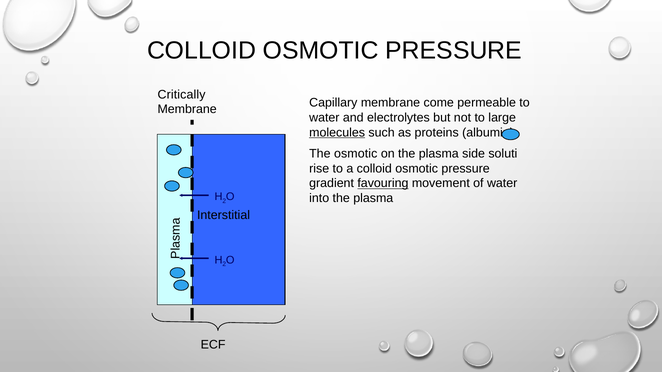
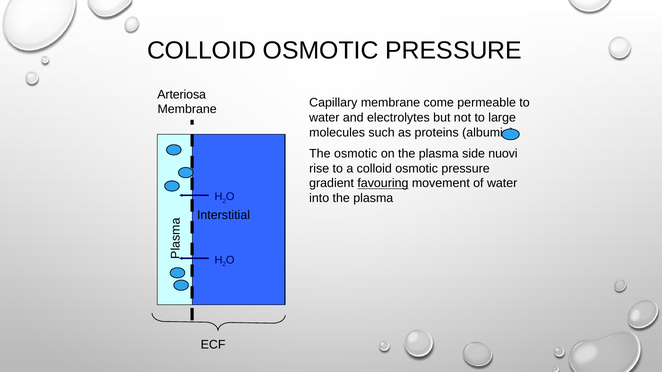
Critically: Critically -> Arteriosa
molecules underline: present -> none
soluti: soluti -> nuovi
